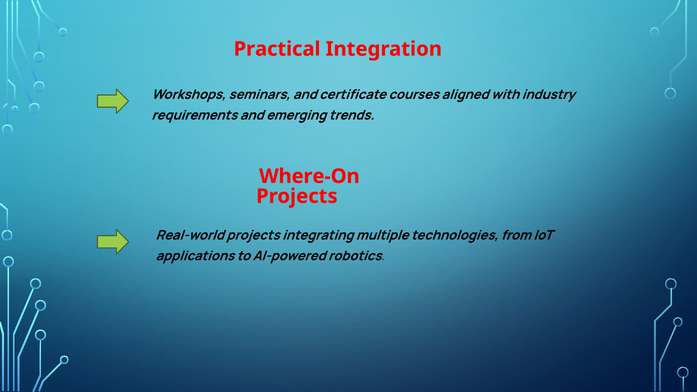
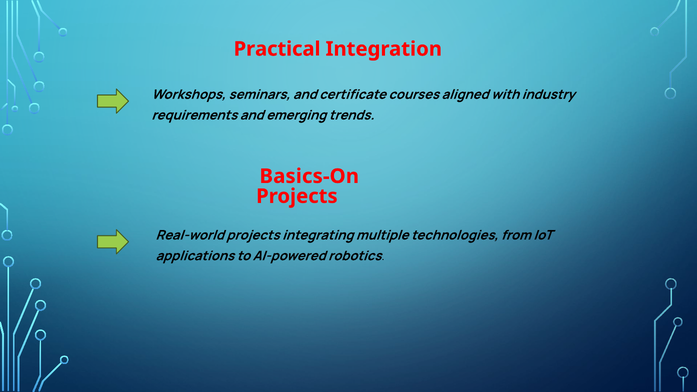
Where-On: Where-On -> Basics-On
